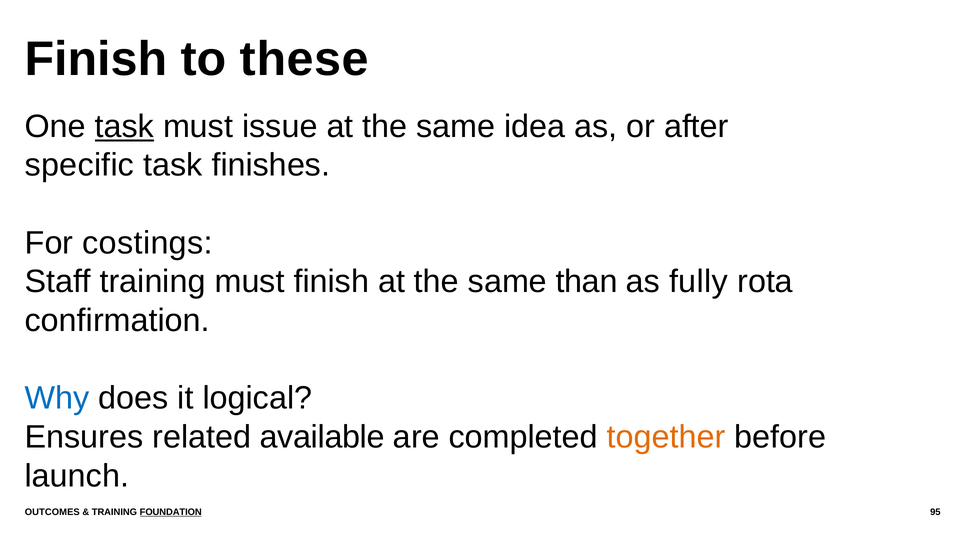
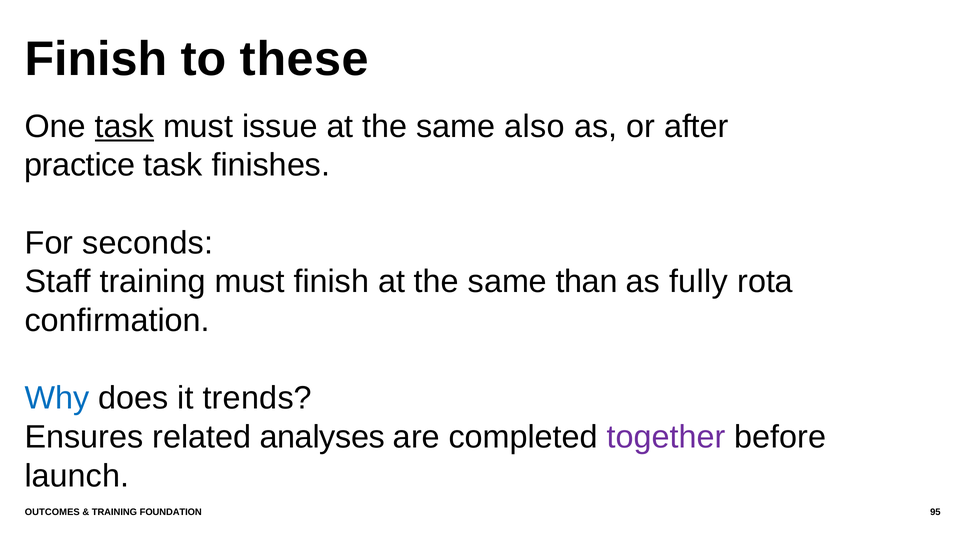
idea: idea -> also
specific: specific -> practice
costings: costings -> seconds
logical: logical -> trends
available: available -> analyses
together colour: orange -> purple
FOUNDATION underline: present -> none
